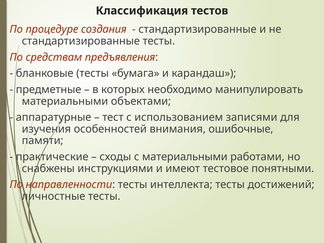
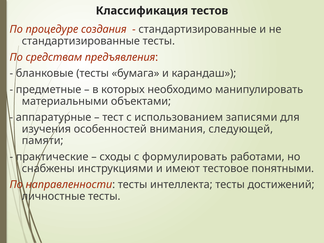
ошибочные: ошибочные -> следующей
с материальными: материальными -> формулировать
